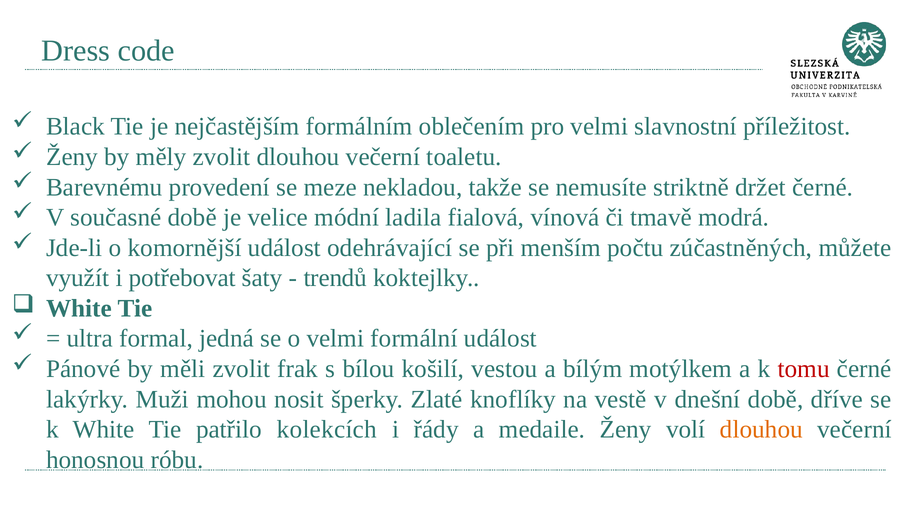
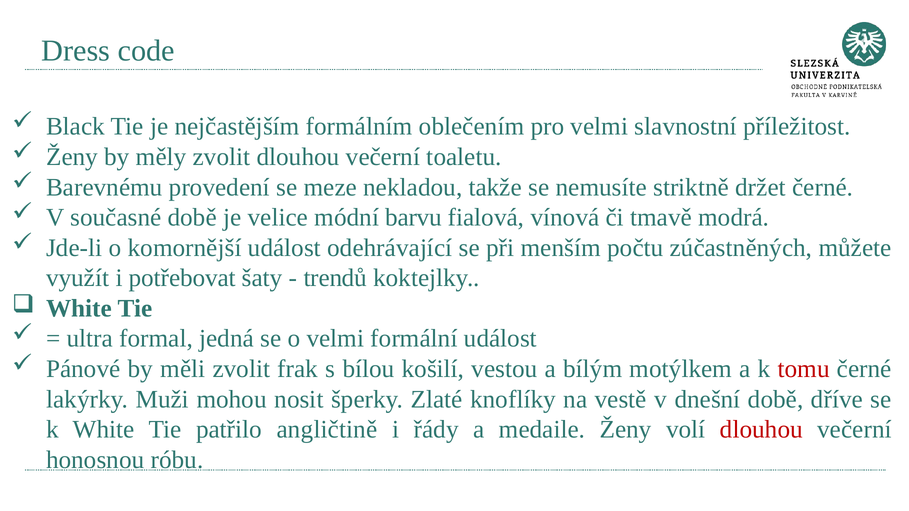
ladila: ladila -> barvu
kolekcích: kolekcích -> angličtině
dlouhou at (761, 430) colour: orange -> red
